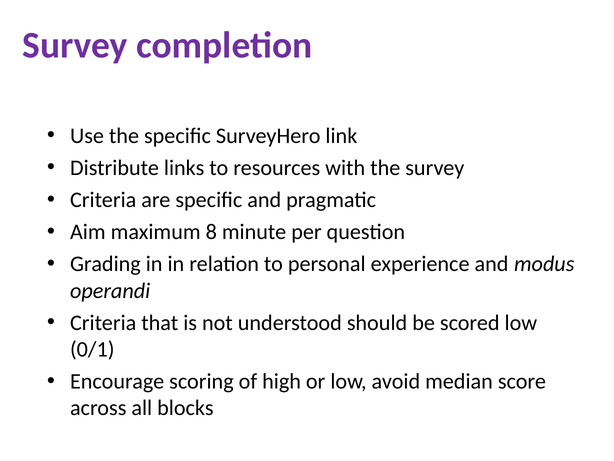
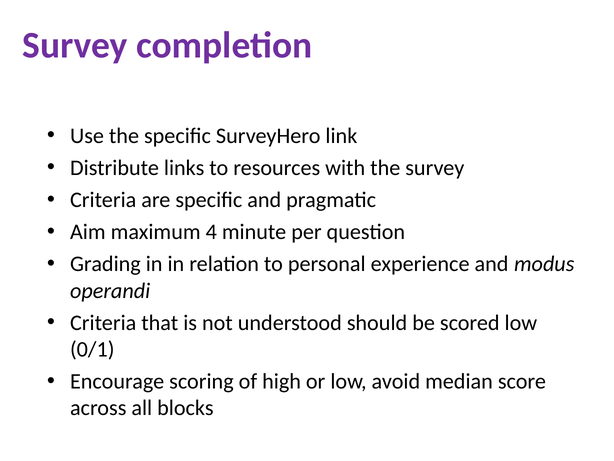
8: 8 -> 4
